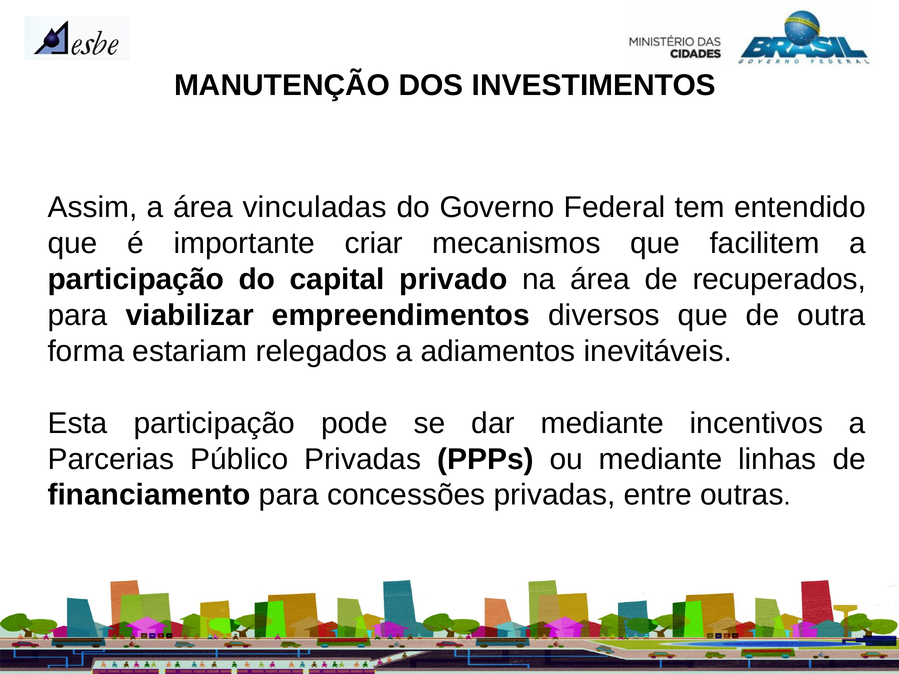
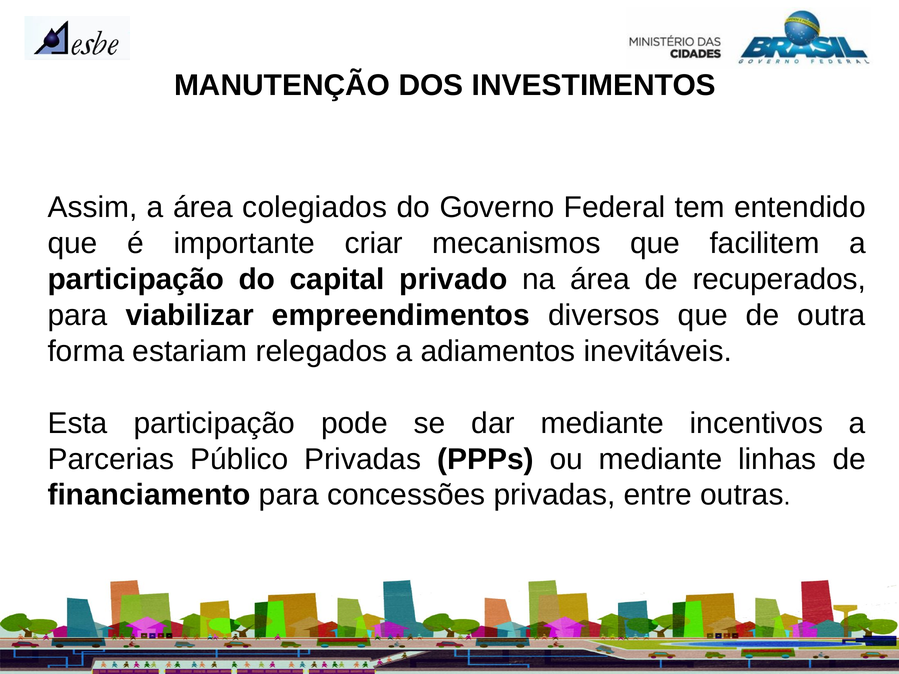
vinculadas: vinculadas -> colegiados
